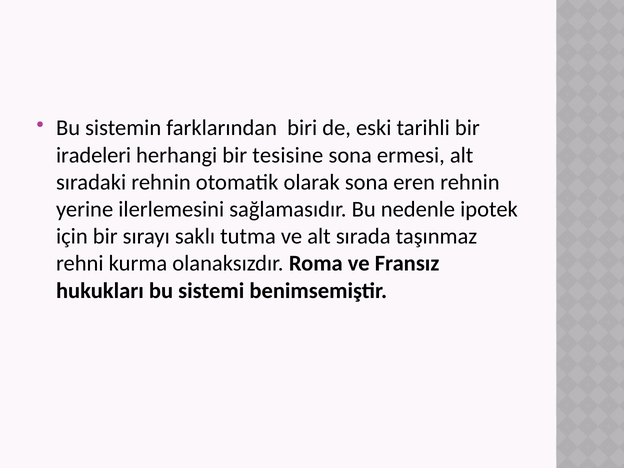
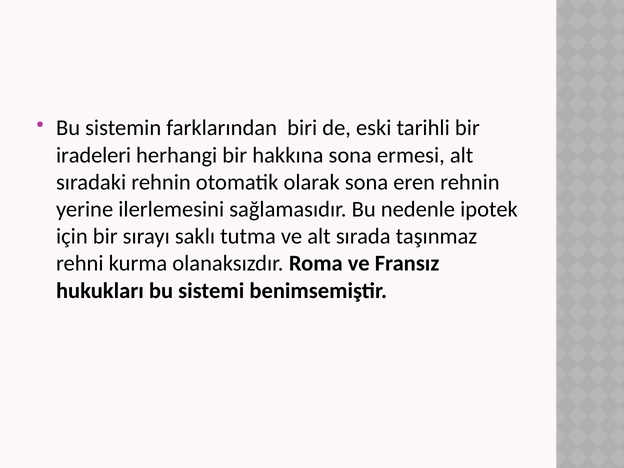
tesisine: tesisine -> hakkına
